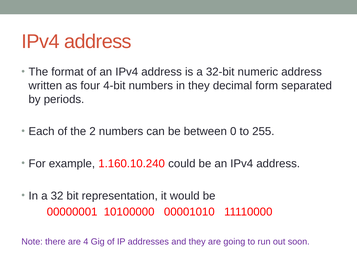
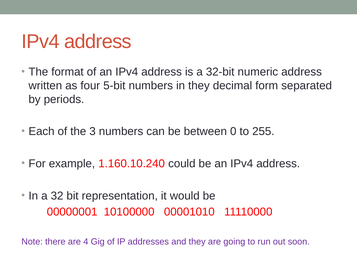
4-bit: 4-bit -> 5-bit
2: 2 -> 3
